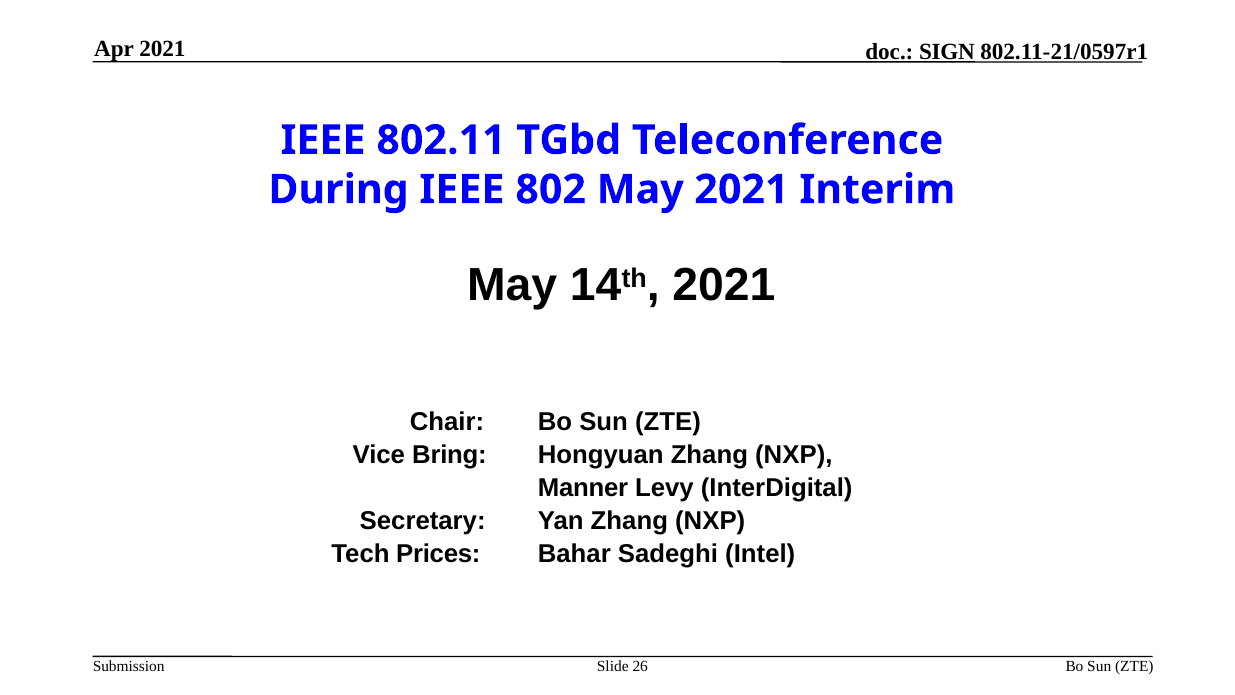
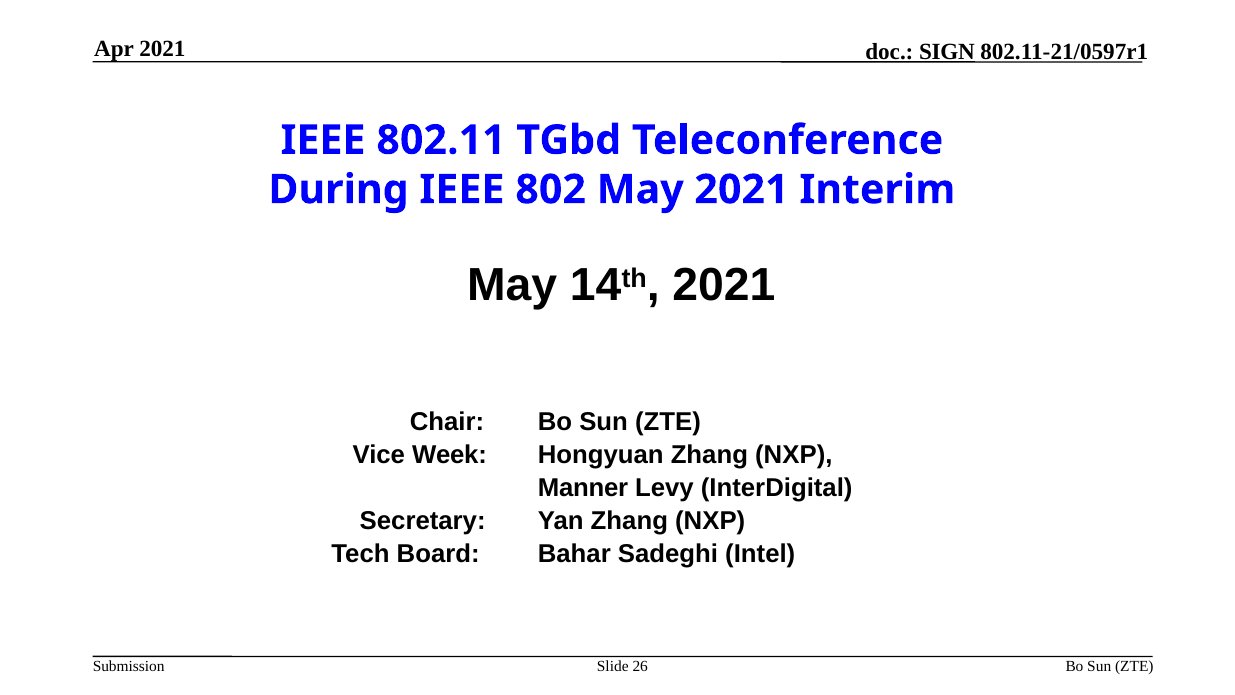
Bring: Bring -> Week
Prices: Prices -> Board
